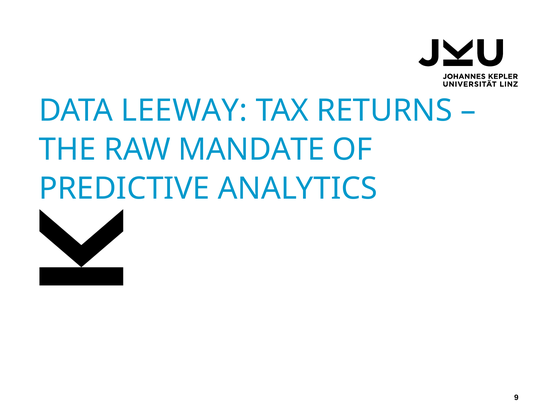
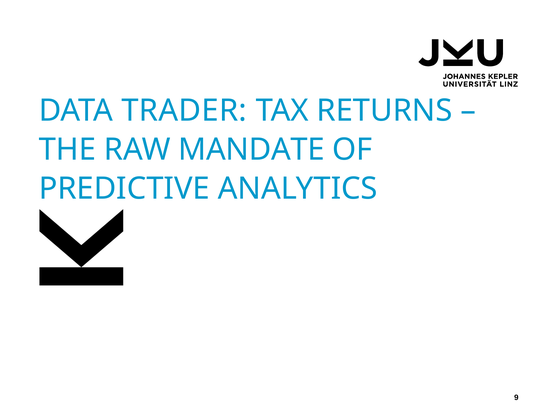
LEEWAY: LEEWAY -> TRADER
